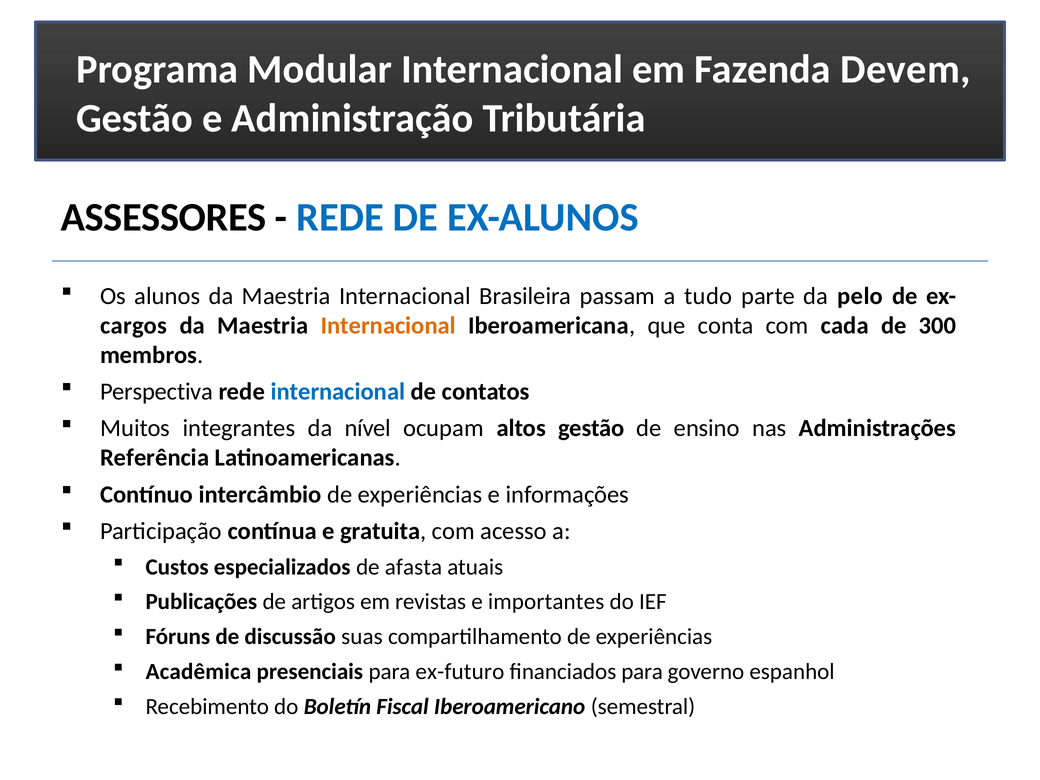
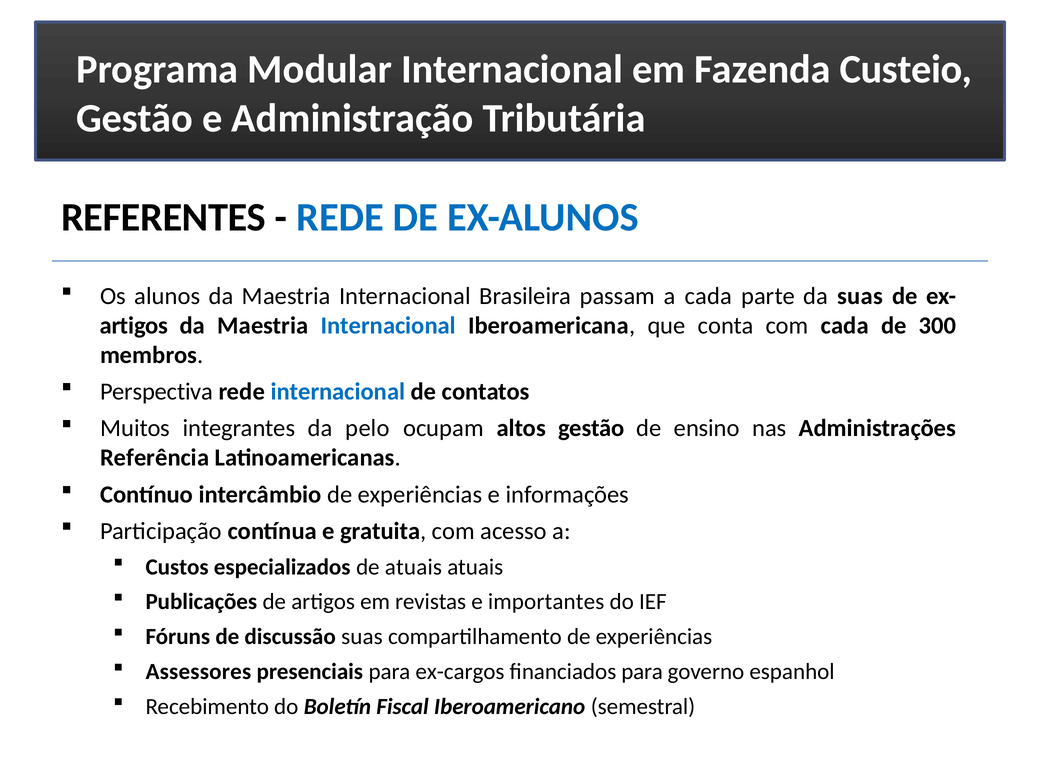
Devem: Devem -> Custeio
ASSESSORES: ASSESSORES -> REFERENTES
a tudo: tudo -> cada
da pelo: pelo -> suas
cargos at (134, 326): cargos -> artigos
Internacional at (388, 326) colour: orange -> blue
nível: nível -> pelo
de afasta: afasta -> atuais
Acadêmica: Acadêmica -> Assessores
ex-futuro: ex-futuro -> ex-cargos
